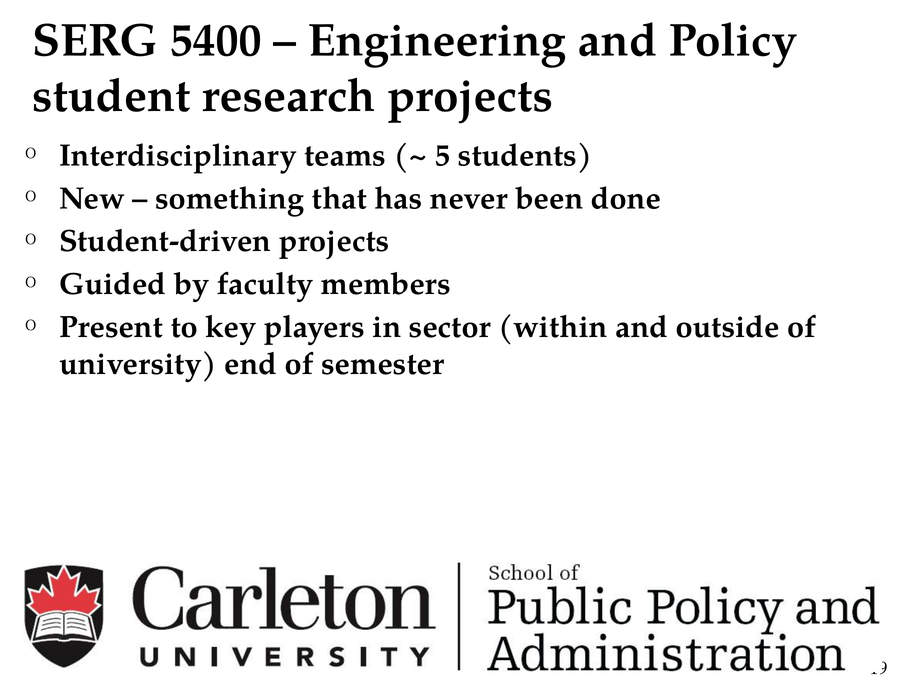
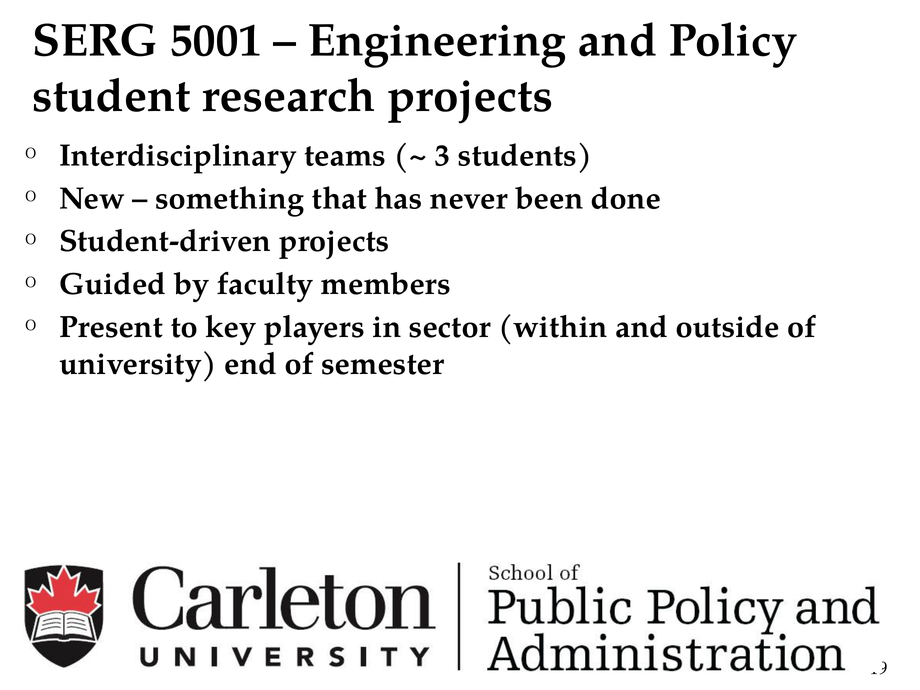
5400: 5400 -> 5001
5: 5 -> 3
